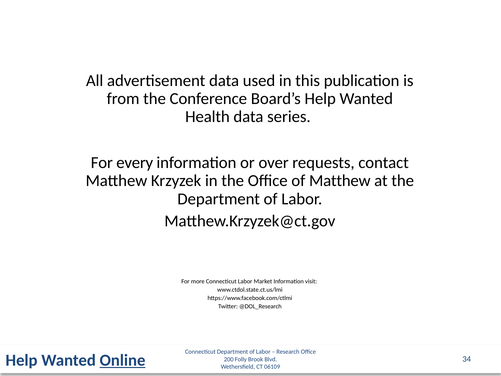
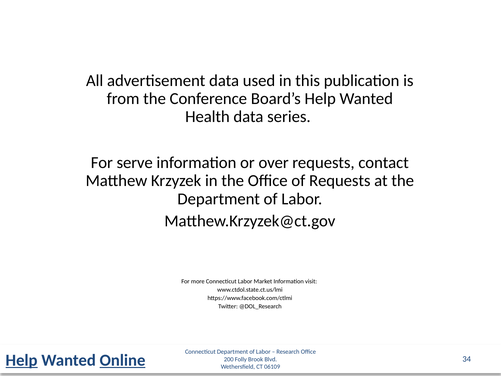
every: every -> serve
of Matthew: Matthew -> Requests
Help at (22, 360) underline: none -> present
